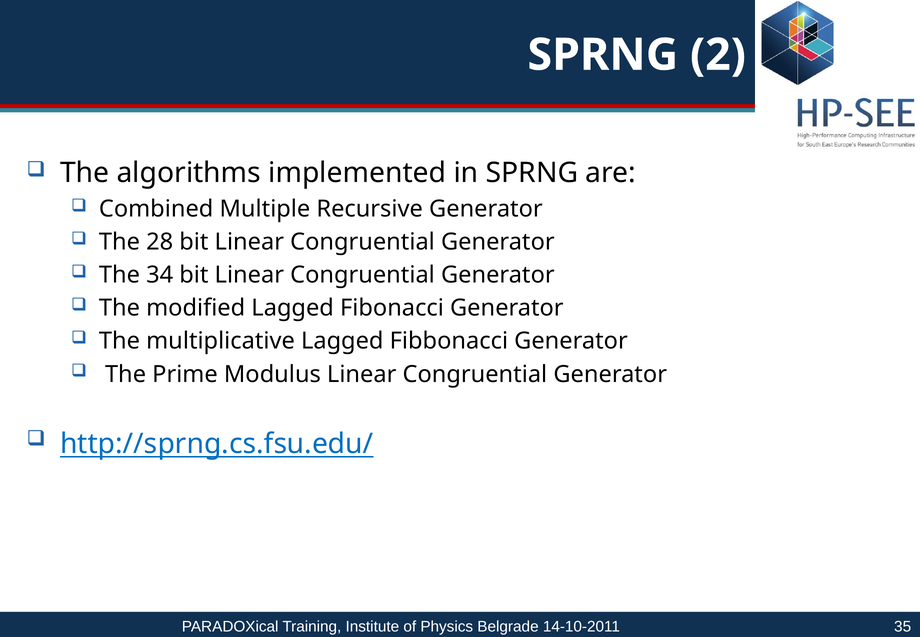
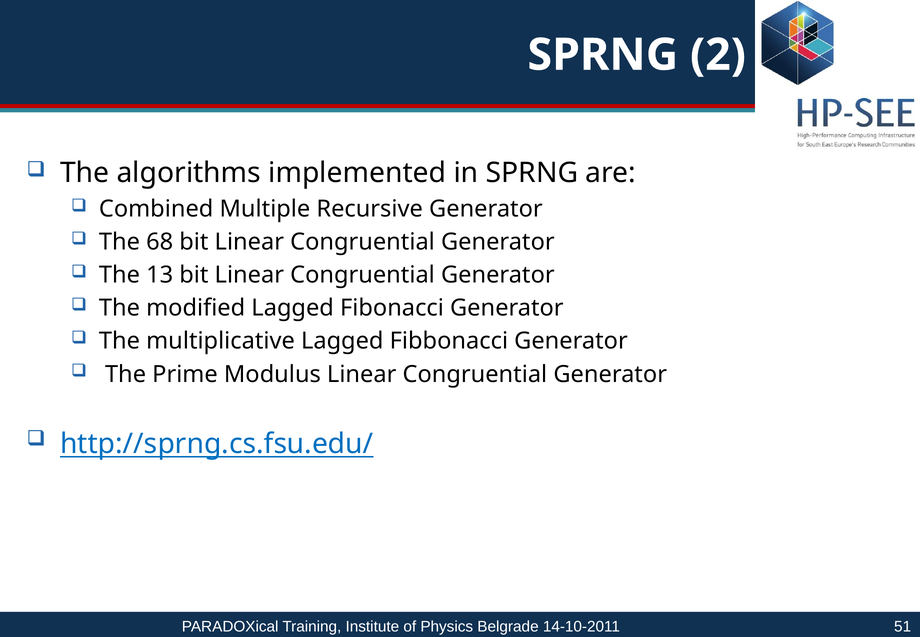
28: 28 -> 68
34: 34 -> 13
35: 35 -> 51
